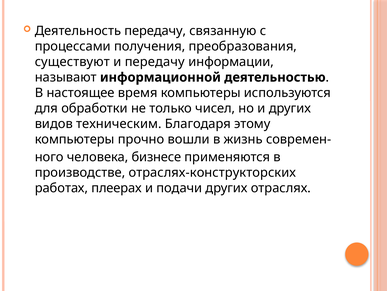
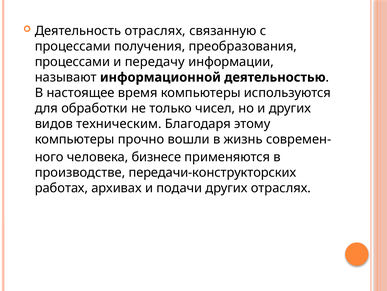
Деятельность передачу: передачу -> отраслях
существуют at (72, 62): существуют -> процессами
отраслях-конструкторских: отраслях-конструкторских -> передачи-конструкторских
плеерах: плеерах -> архивах
